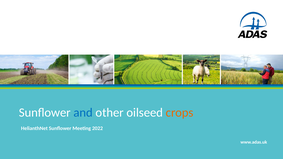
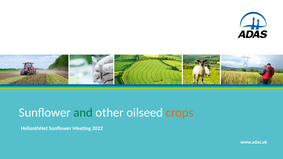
and colour: blue -> green
